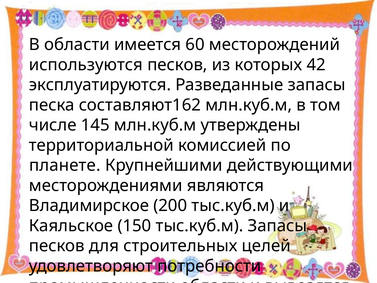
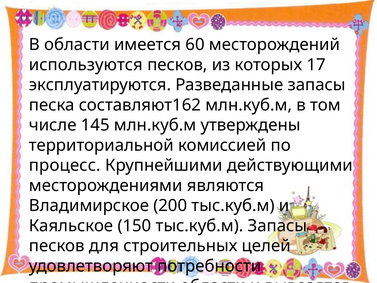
42: 42 -> 17
планете: планете -> процесс
